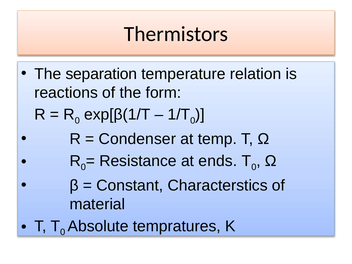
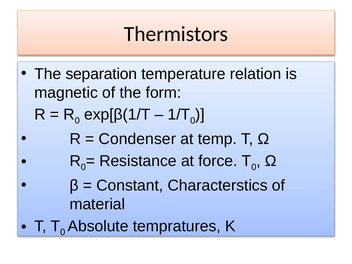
reactions: reactions -> magnetic
ends: ends -> force
